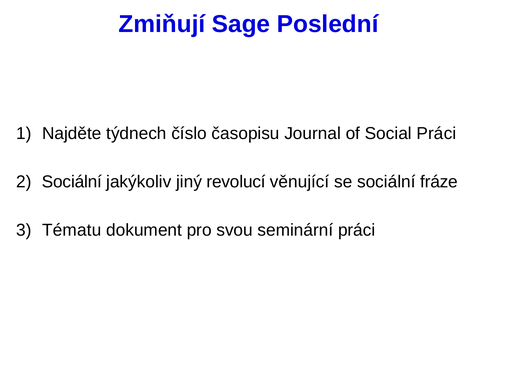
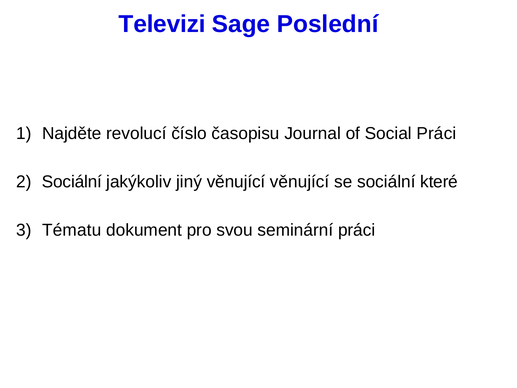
Zmiňují: Zmiňují -> Televizi
týdnech: týdnech -> revolucí
jiný revolucí: revolucí -> věnující
fráze: fráze -> které
